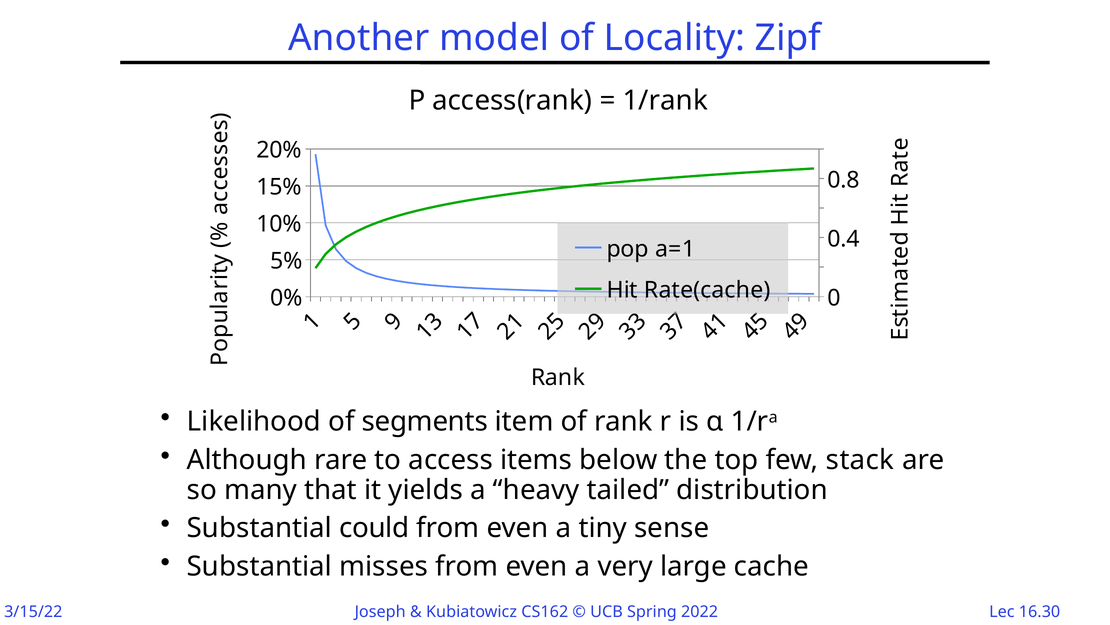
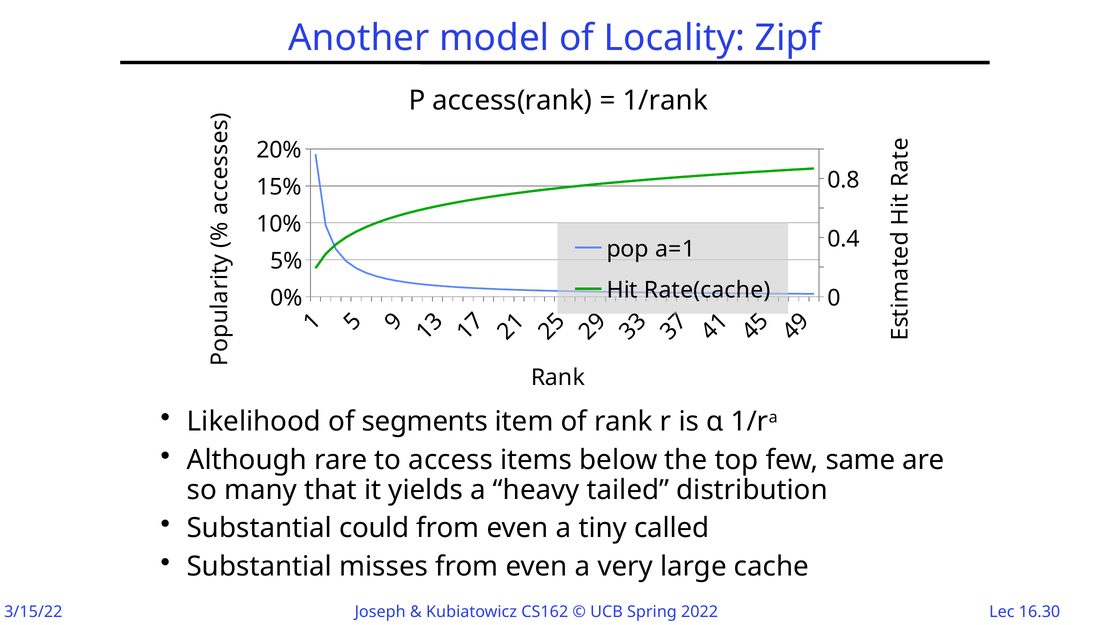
stack: stack -> same
sense: sense -> called
